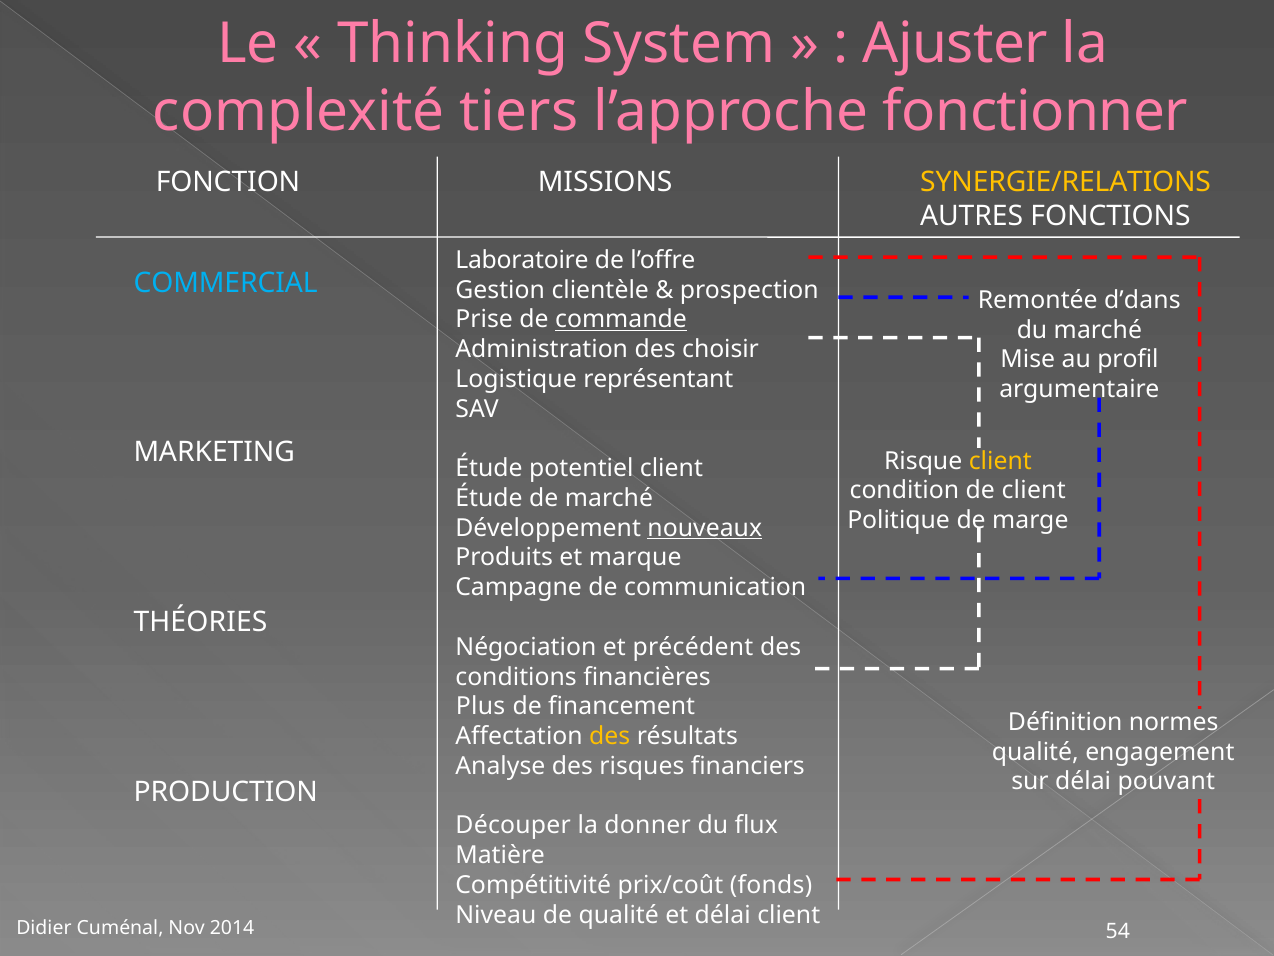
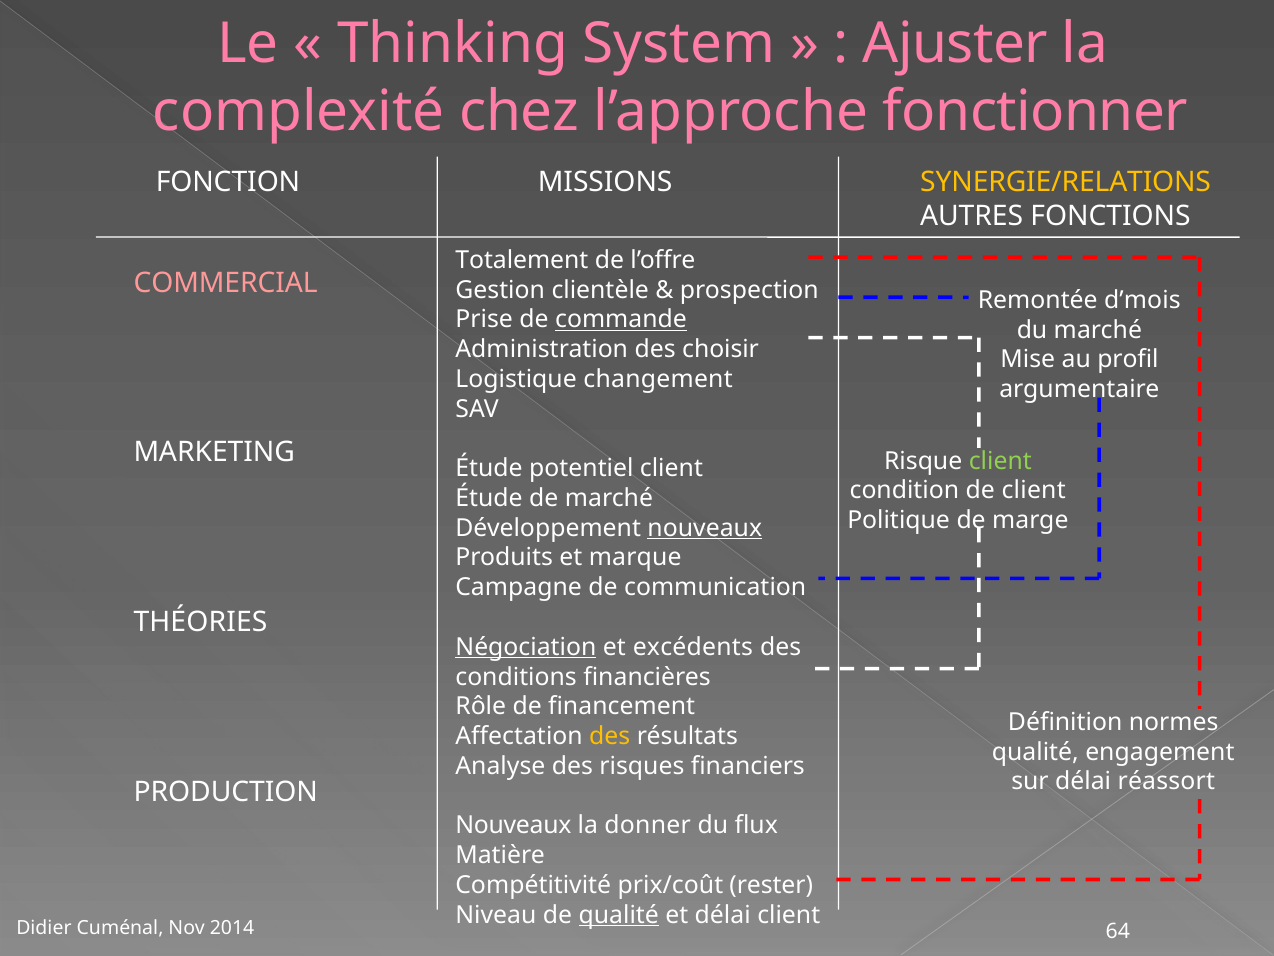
tiers: tiers -> chez
Laboratoire: Laboratoire -> Totalement
COMMERCIAL colour: light blue -> pink
d’dans: d’dans -> d’mois
représentant: représentant -> changement
client at (1000, 461) colour: yellow -> light green
Négociation underline: none -> present
précédent: précédent -> excédents
Plus: Plus -> Rôle
pouvant: pouvant -> réassort
Découper at (513, 825): Découper -> Nouveaux
fonds: fonds -> rester
qualité at (619, 914) underline: none -> present
54: 54 -> 64
